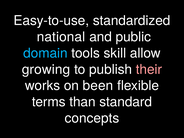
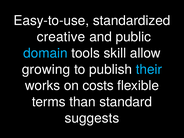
national: national -> creative
their colour: pink -> light blue
been: been -> costs
concepts: concepts -> suggests
